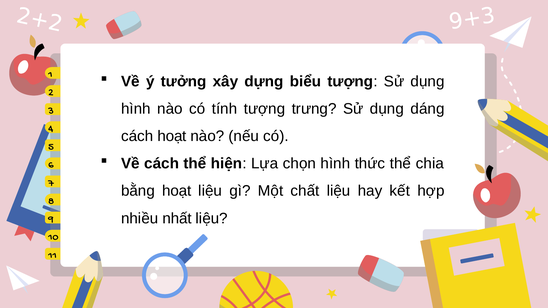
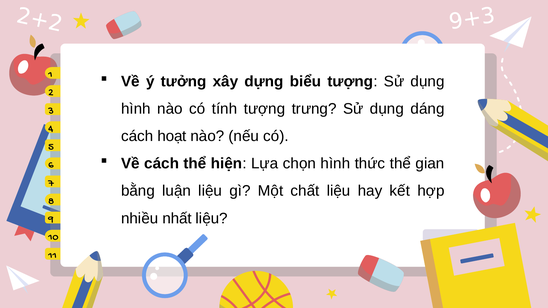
chia: chia -> gian
bằng hoạt: hoạt -> luận
